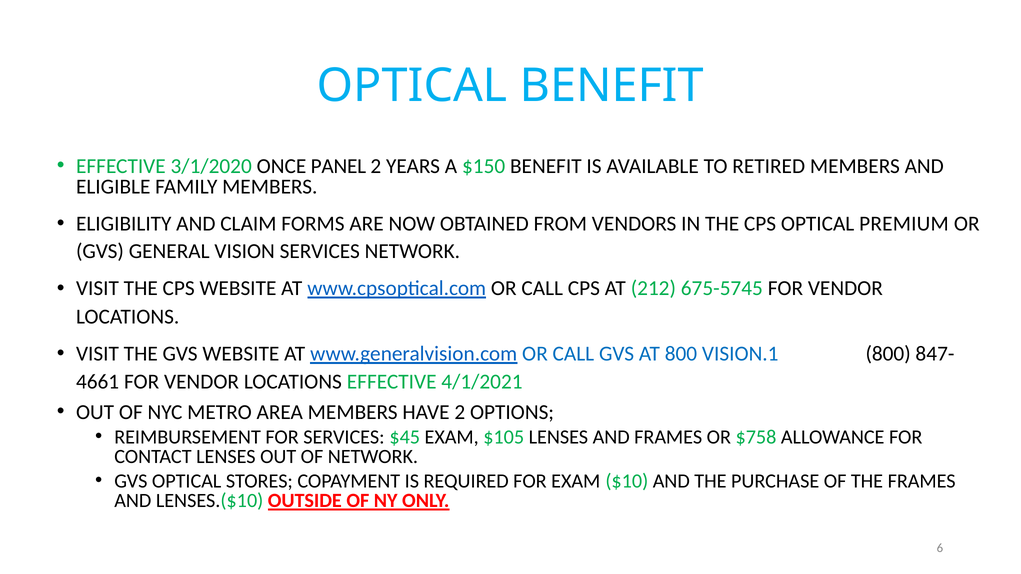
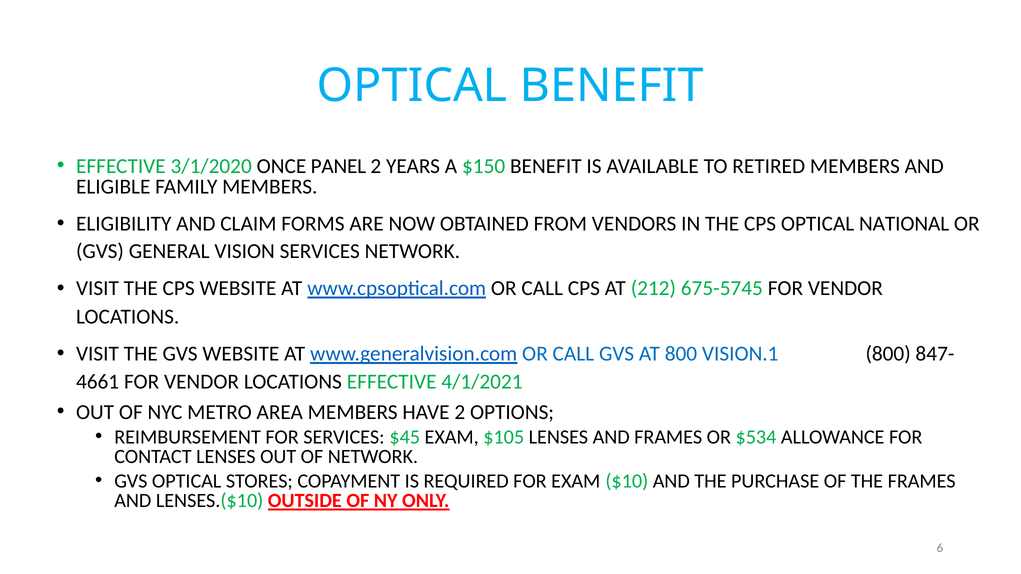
PREMIUM: PREMIUM -> NATIONAL
$758: $758 -> $534
